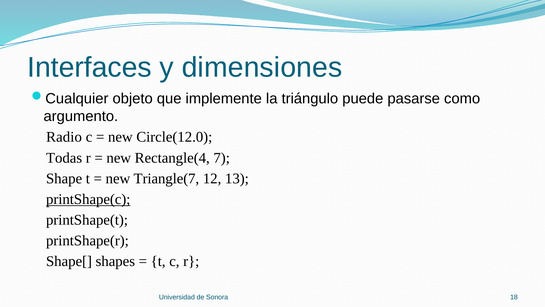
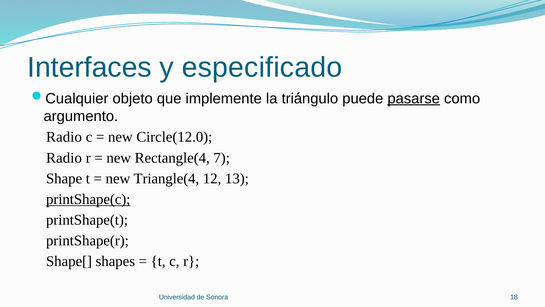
dimensiones: dimensiones -> especificado
pasarse underline: none -> present
Todas at (64, 158): Todas -> Radio
Triangle(7: Triangle(7 -> Triangle(4
